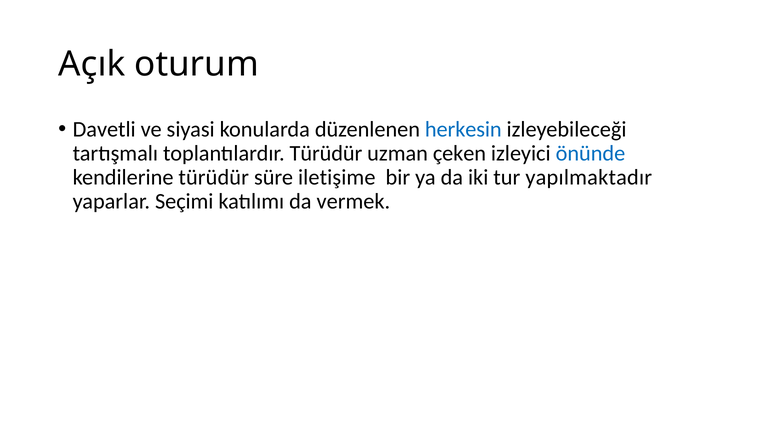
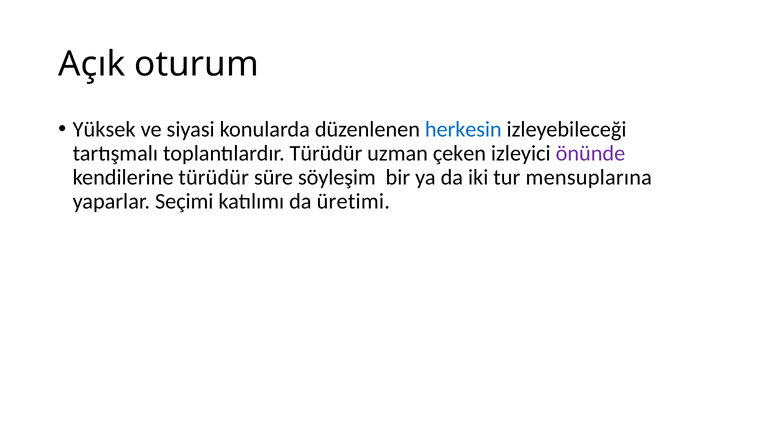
Davetli: Davetli -> Yüksek
önünde colour: blue -> purple
iletişime: iletişime -> söyleşim
yapılmaktadır: yapılmaktadır -> mensuplarına
vermek: vermek -> üretimi
